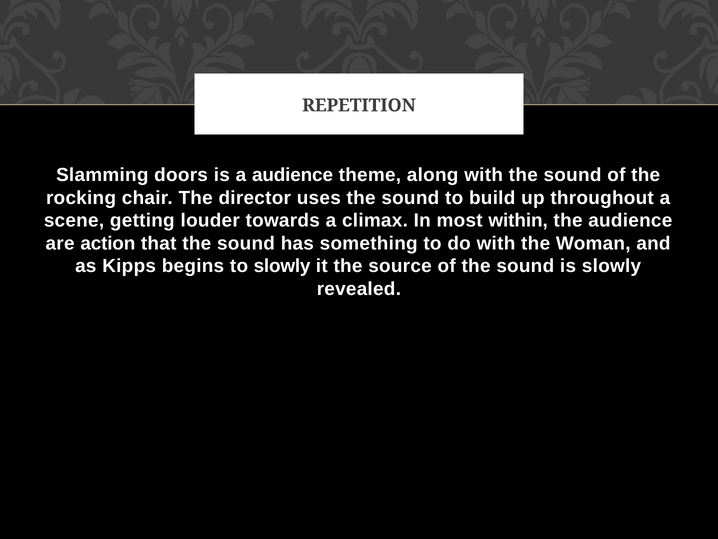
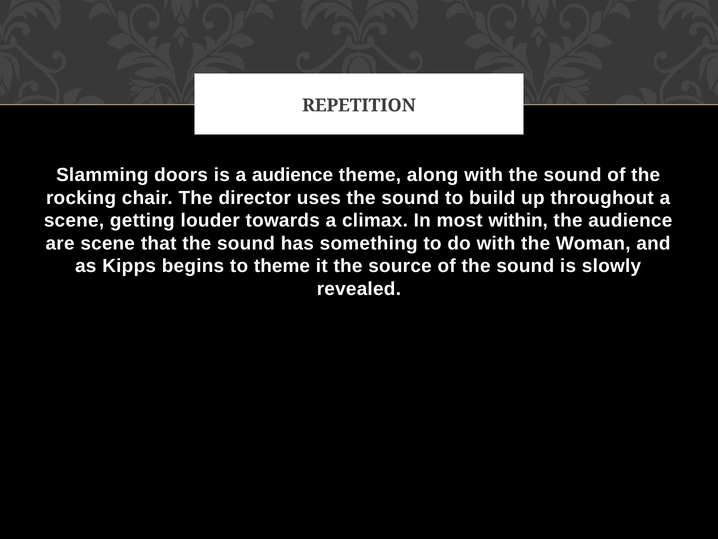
are action: action -> scene
to slowly: slowly -> theme
